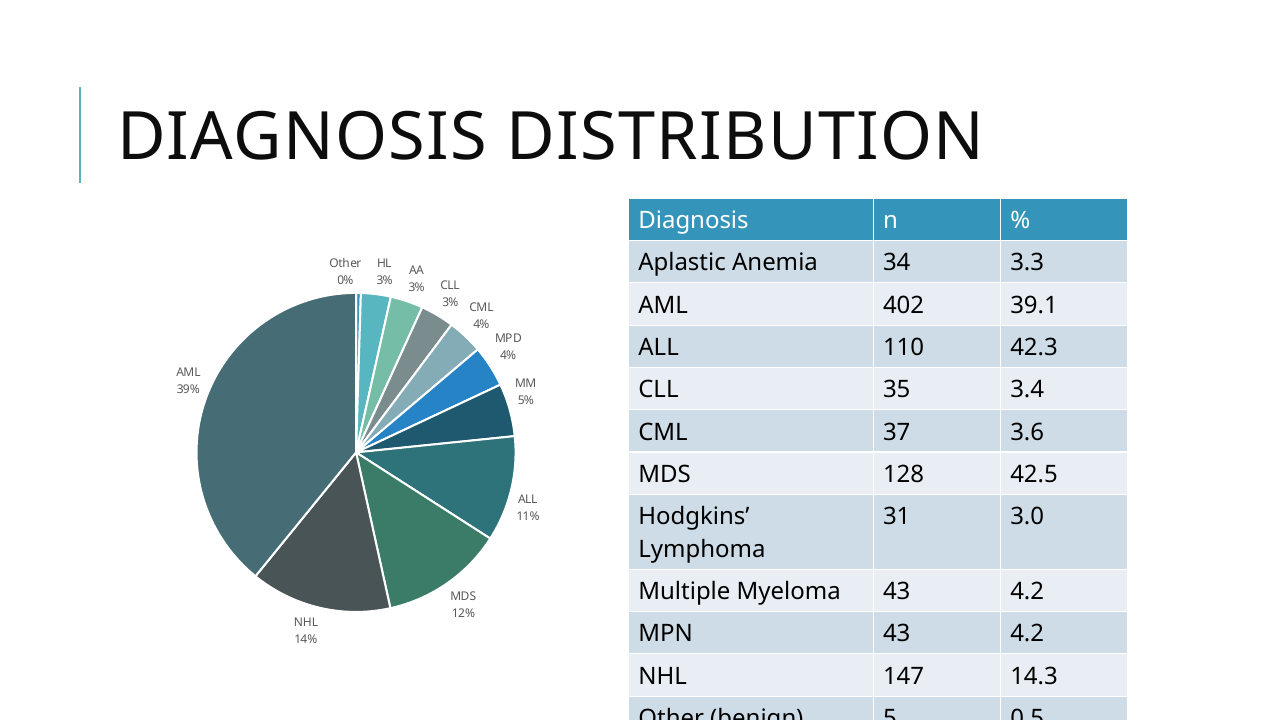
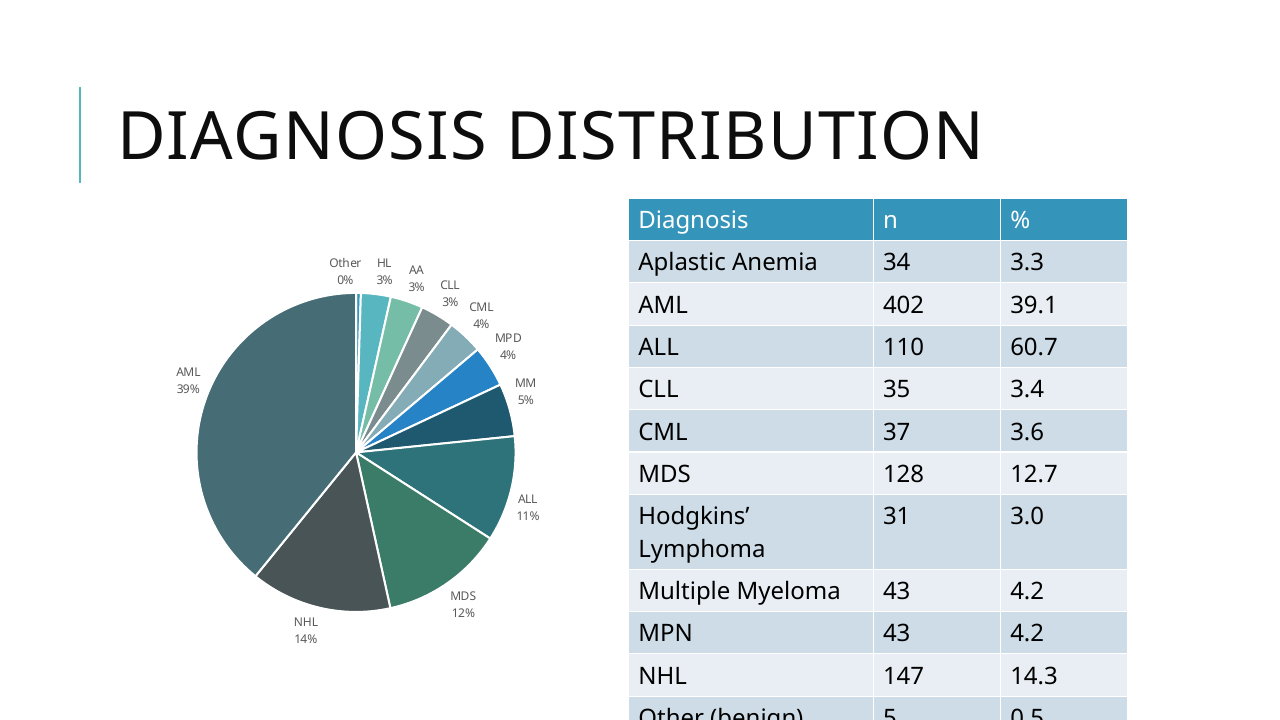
42.3: 42.3 -> 60.7
42.5: 42.5 -> 12.7
